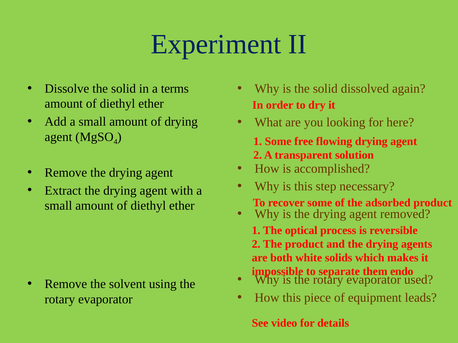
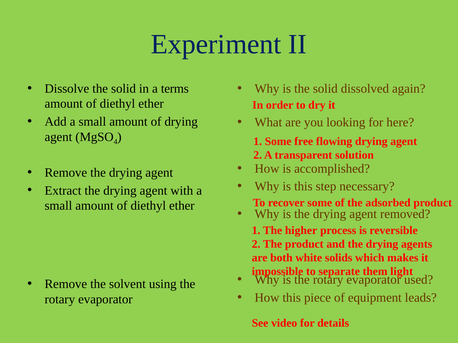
optical: optical -> higher
endo: endo -> light
